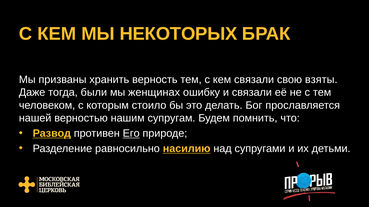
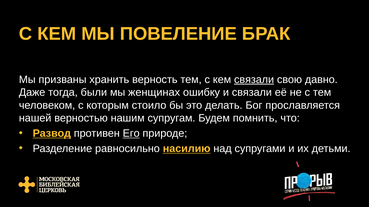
НЕКОТОРЫХ: НЕКОТОРЫХ -> ПОВЕЛЕНИЕ
связали at (254, 80) underline: none -> present
взяты: взяты -> давно
